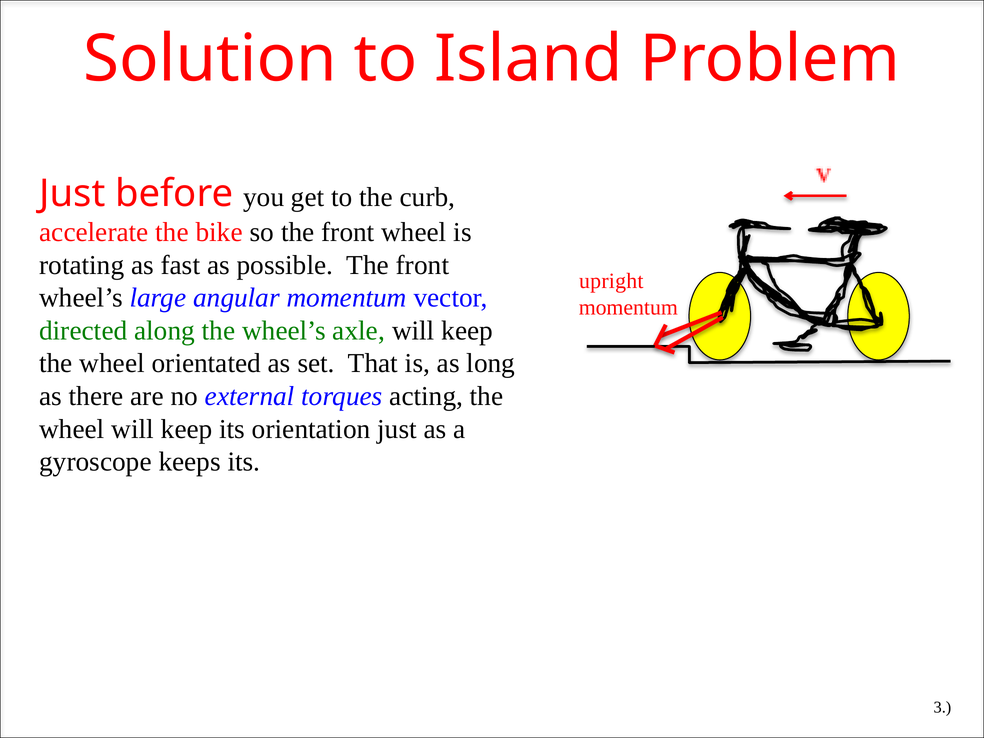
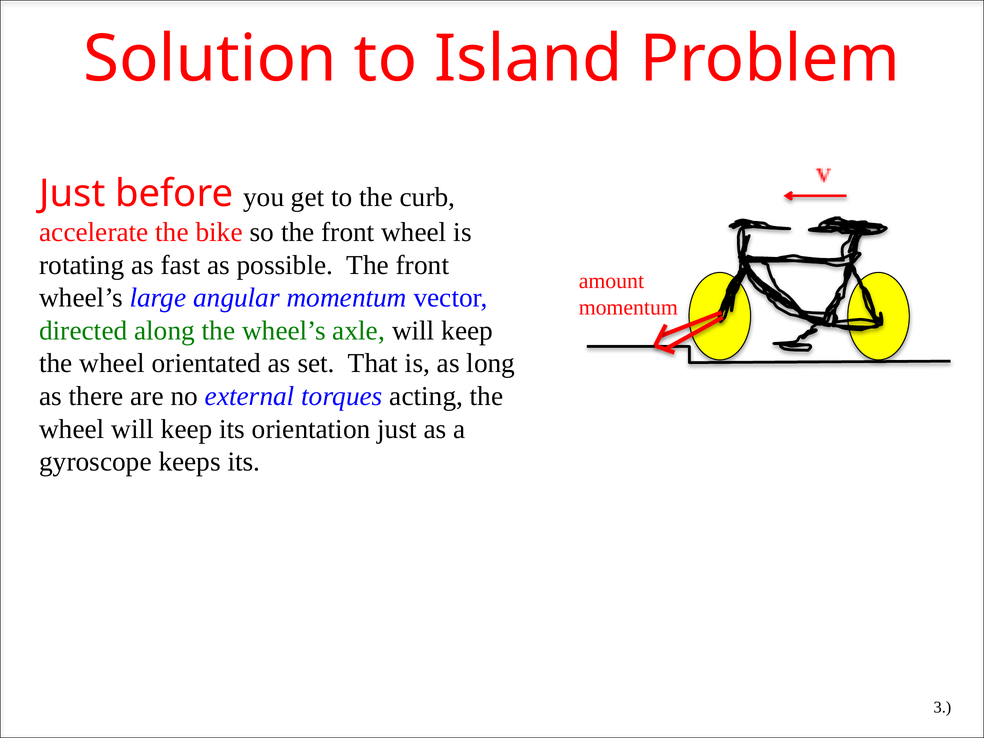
upright: upright -> amount
